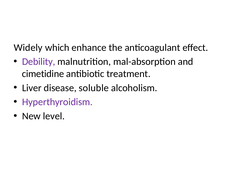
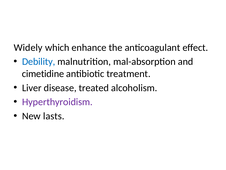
Debility colour: purple -> blue
soluble: soluble -> treated
level: level -> lasts
